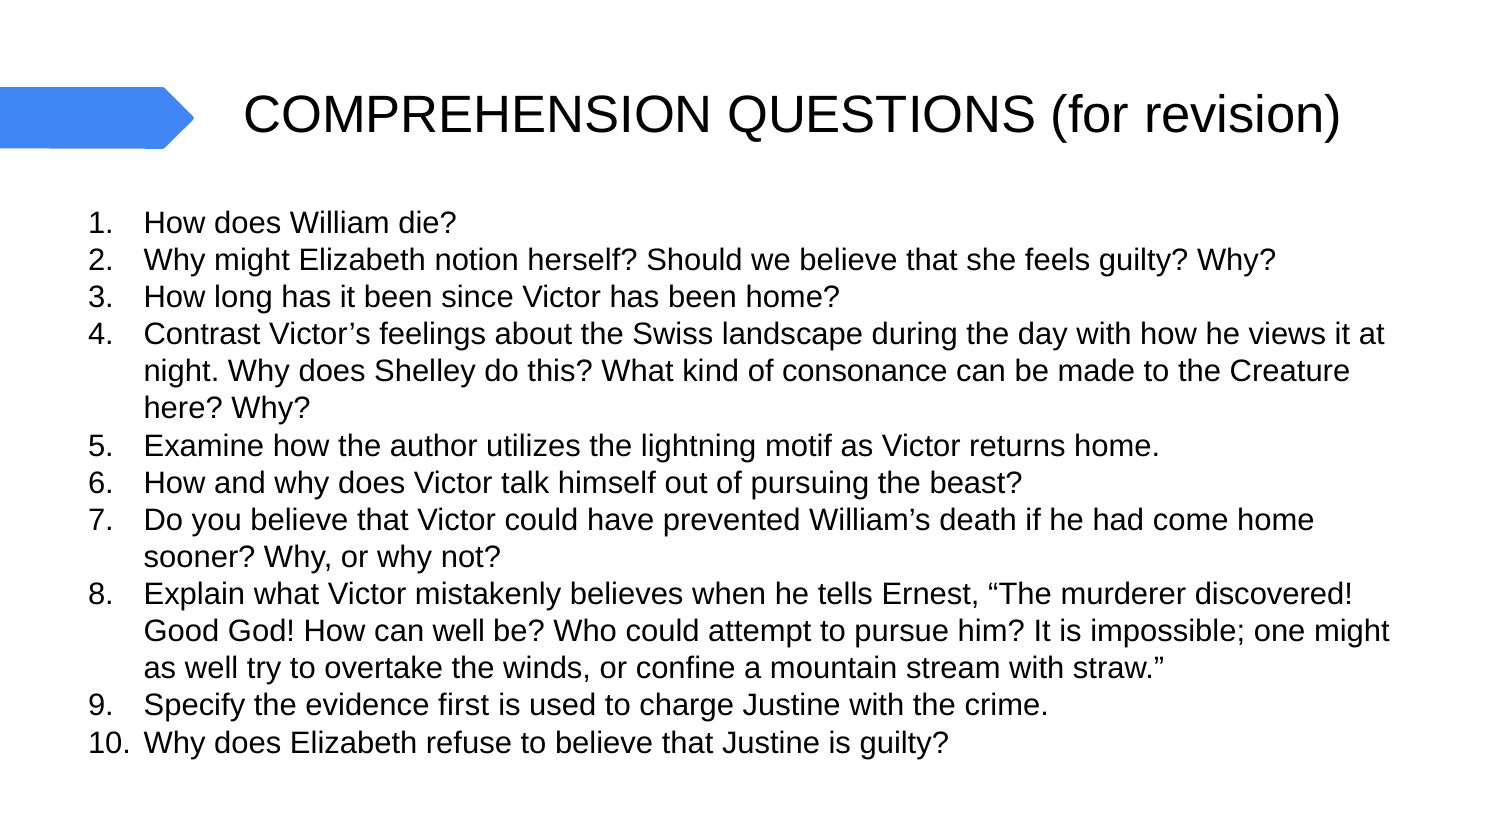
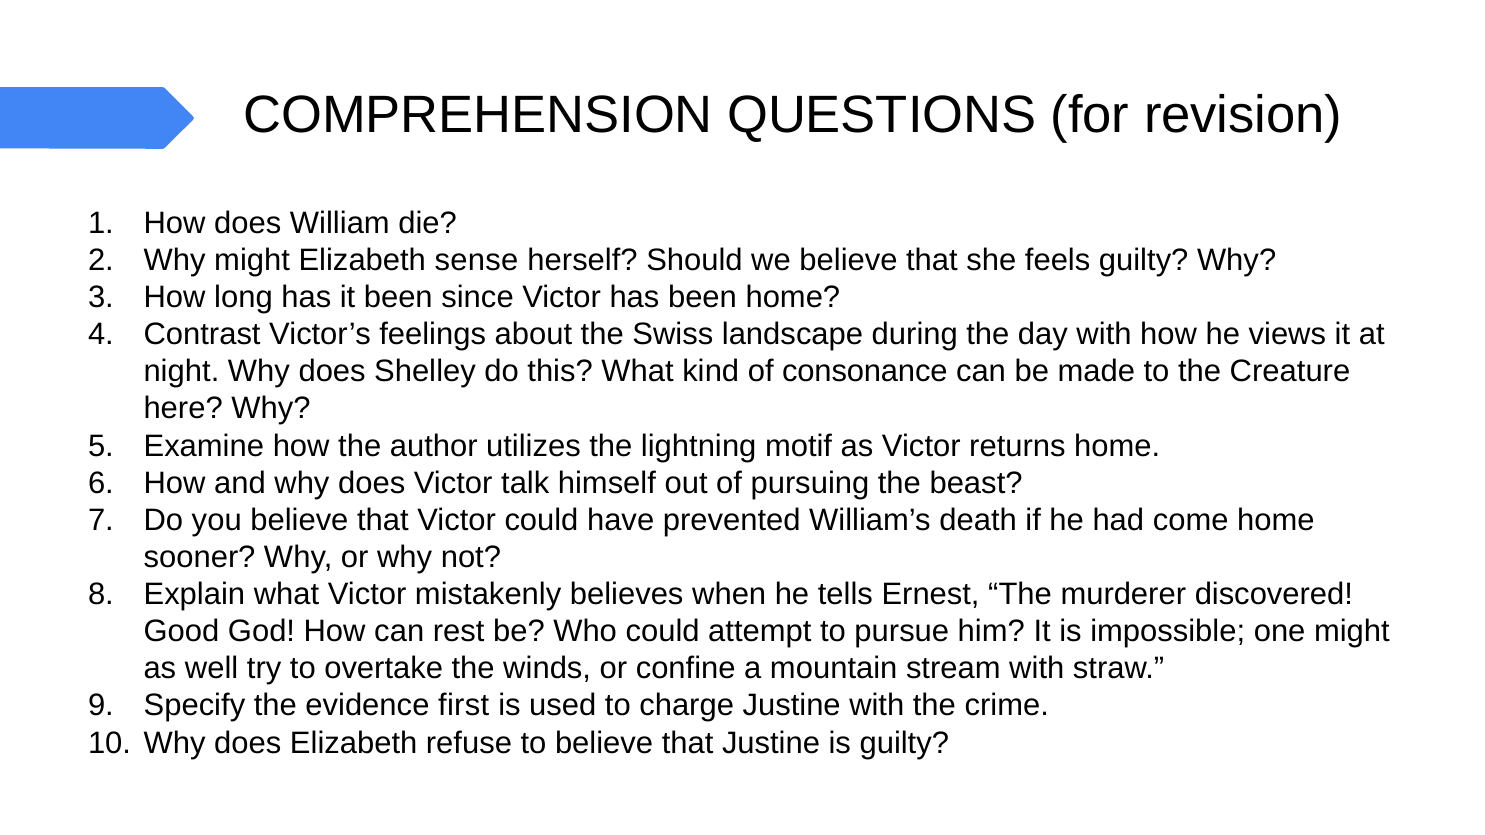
notion: notion -> sense
can well: well -> rest
